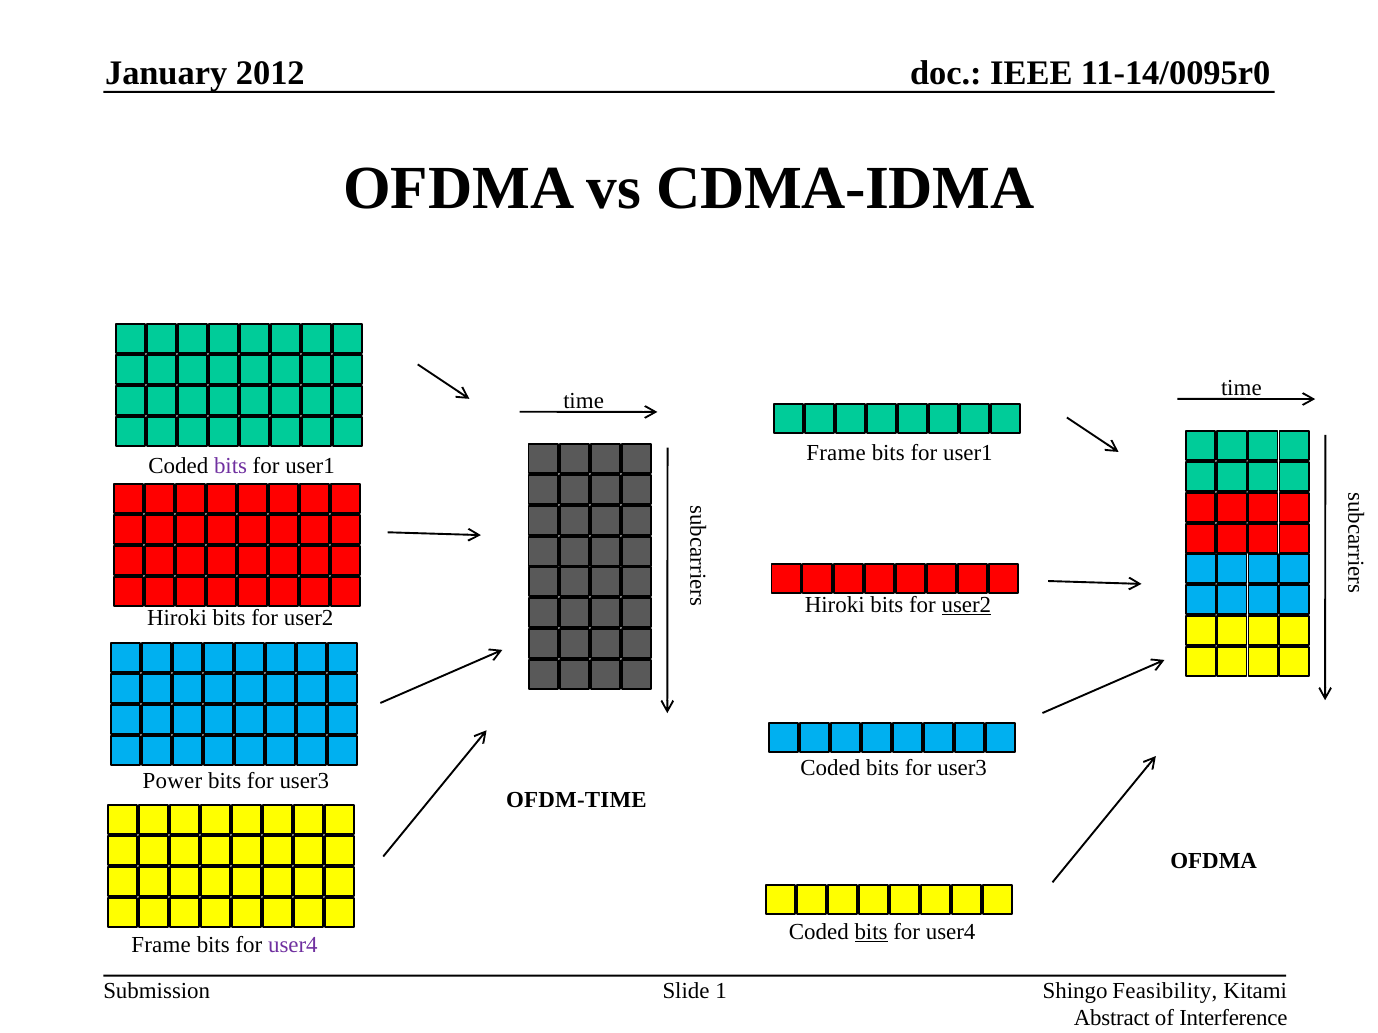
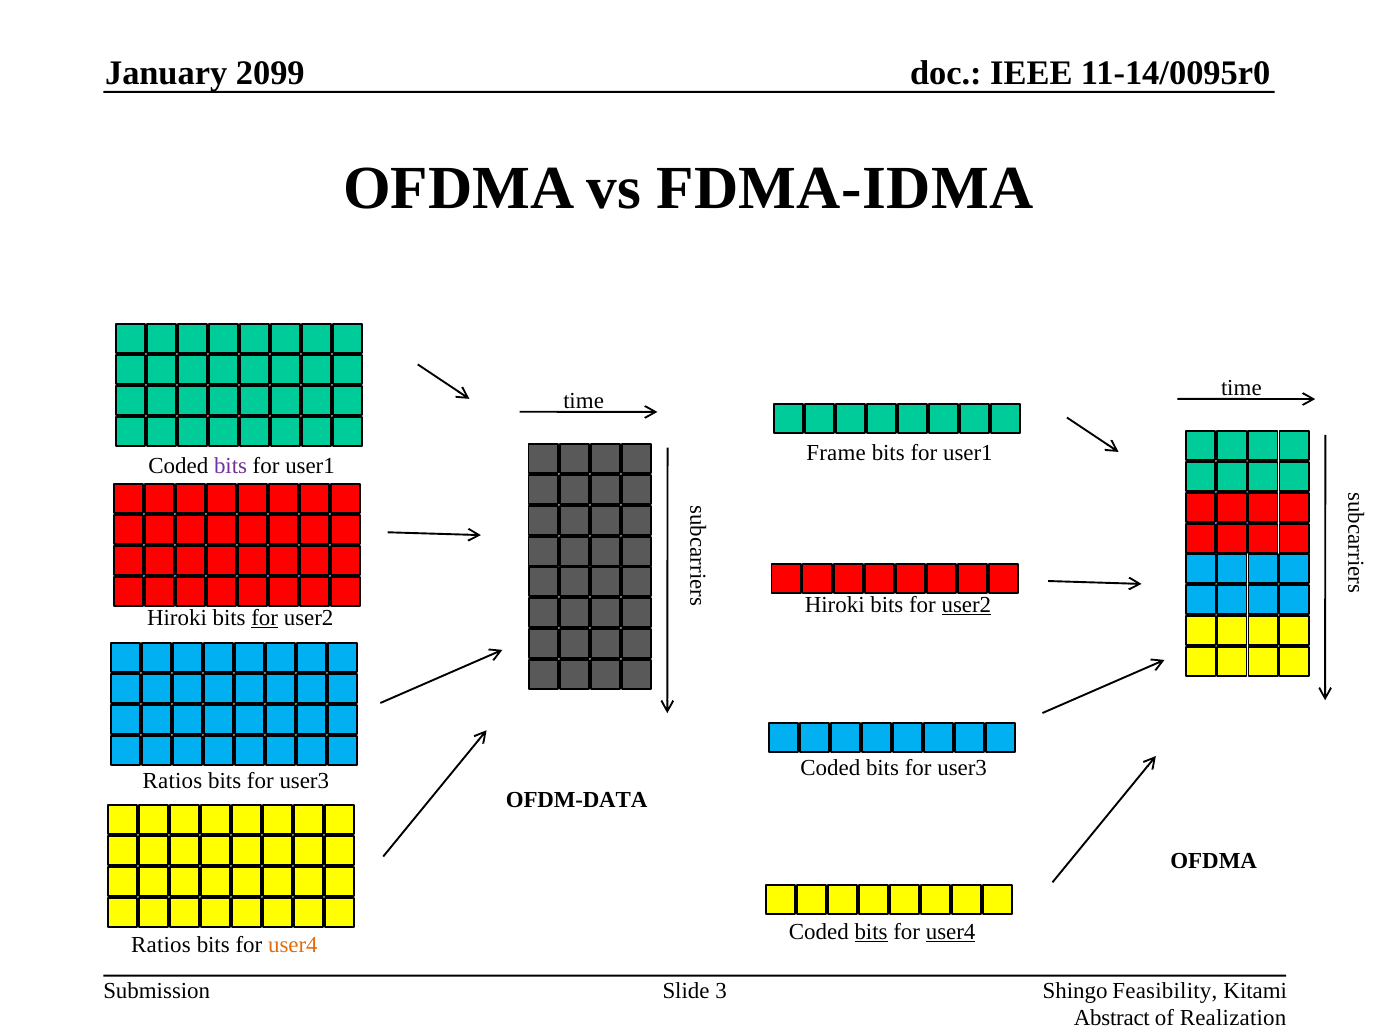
2012: 2012 -> 2099
CDMA-IDMA: CDMA-IDMA -> FDMA-IDMA
for at (265, 618) underline: none -> present
Power at (172, 781): Power -> Ratios
OFDM-TIME: OFDM-TIME -> OFDM-DATA
user4 at (951, 932) underline: none -> present
Frame at (161, 945): Frame -> Ratios
user4 at (293, 945) colour: purple -> orange
1: 1 -> 3
Interference: Interference -> Realization
